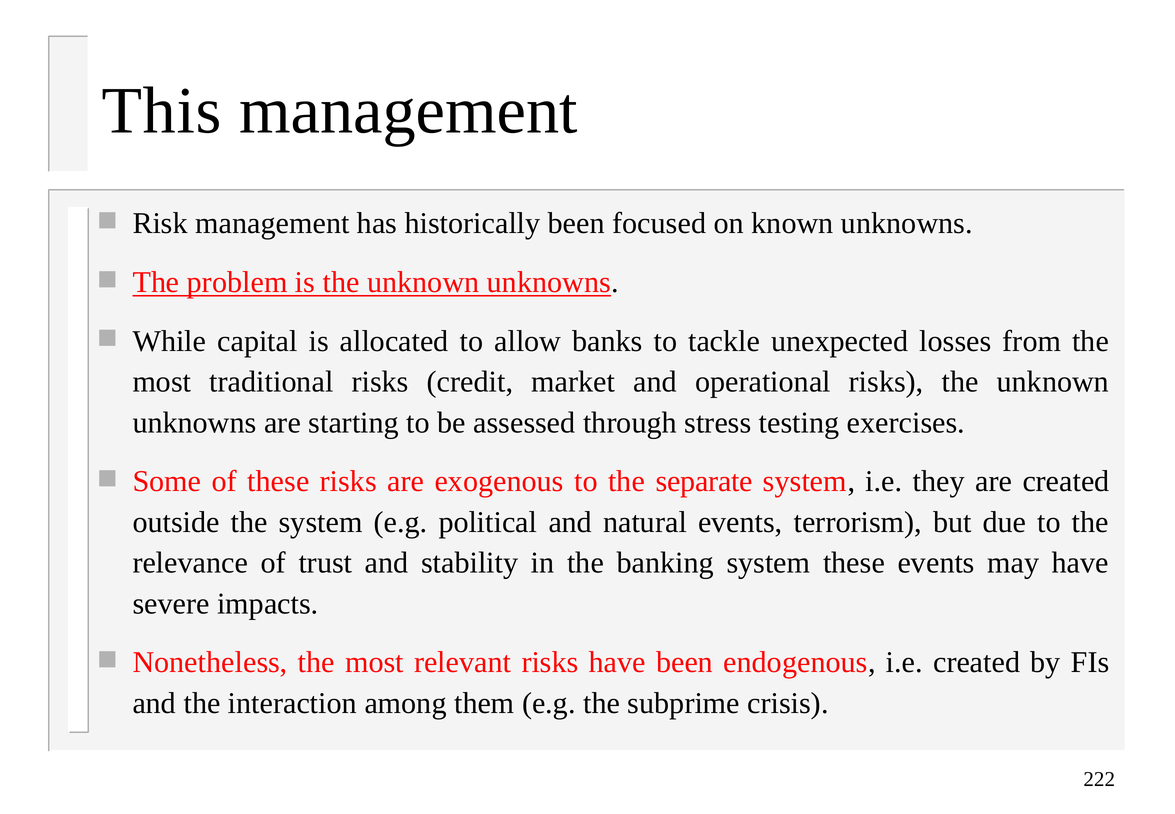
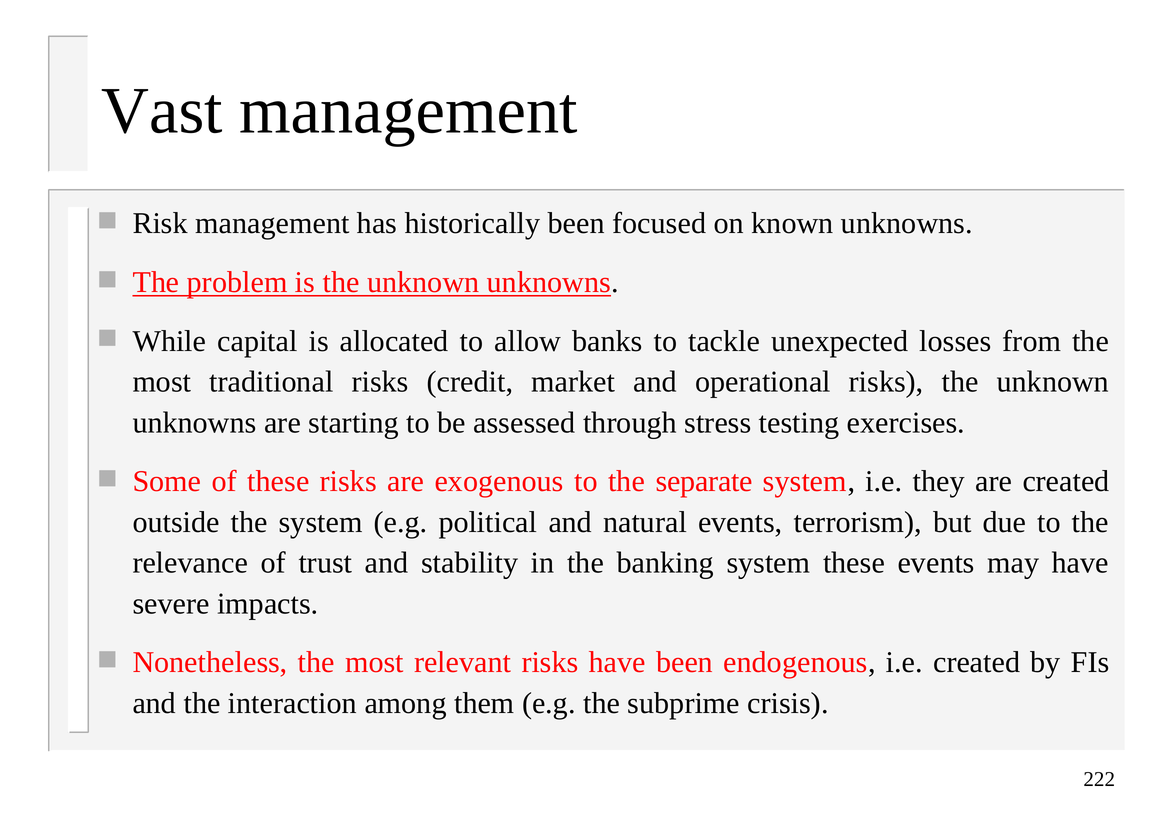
This: This -> Vast
